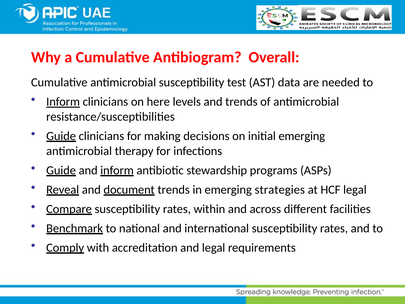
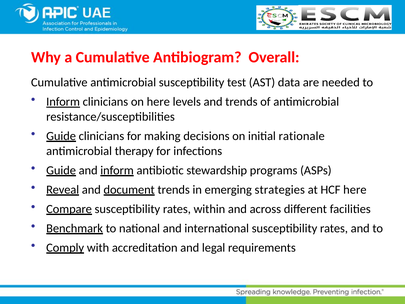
initial emerging: emerging -> rationale
HCF legal: legal -> here
